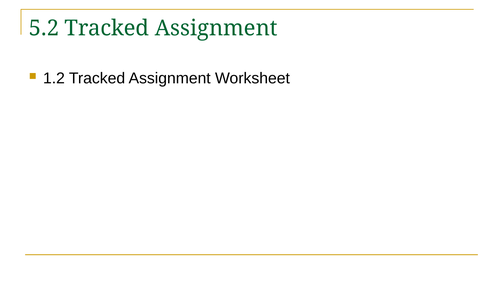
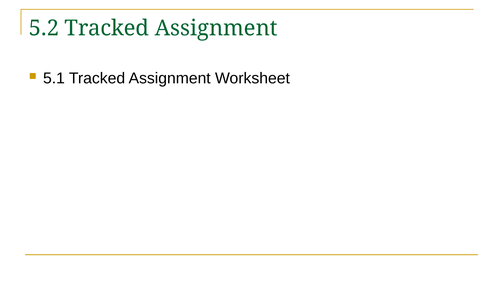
1.2: 1.2 -> 5.1
